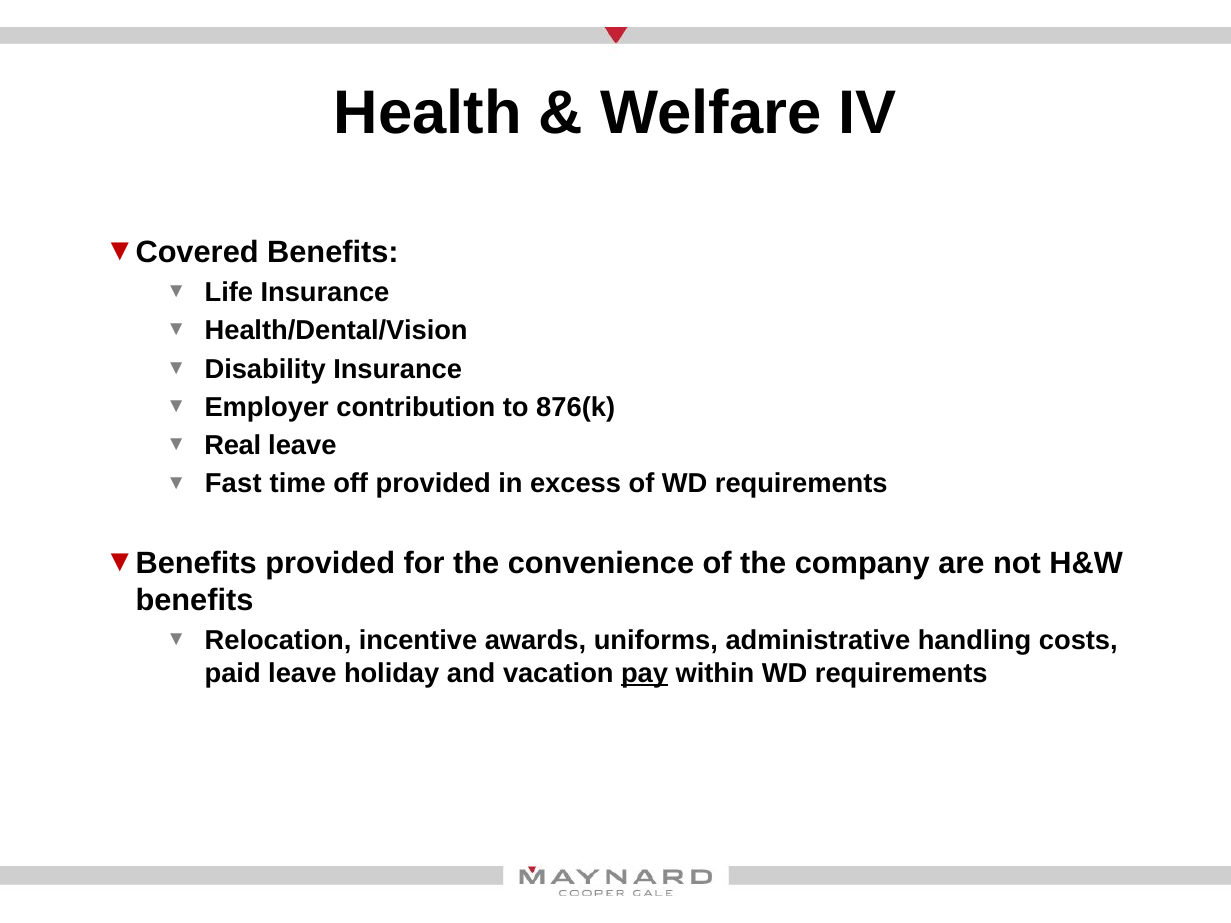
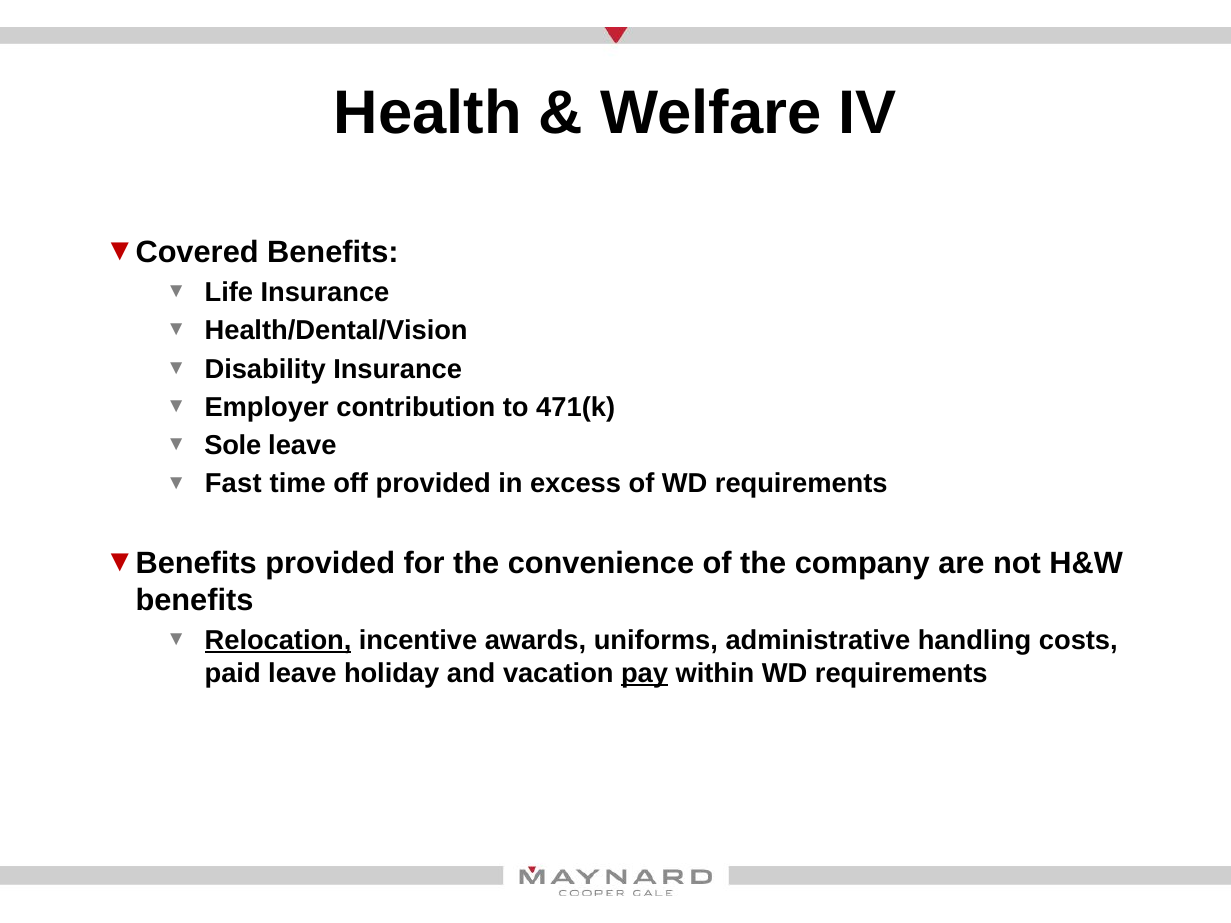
876(k: 876(k -> 471(k
Real: Real -> Sole
Relocation underline: none -> present
